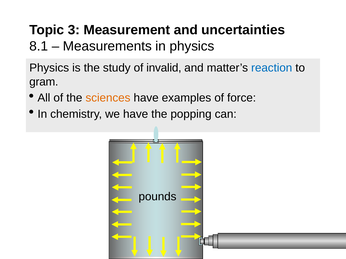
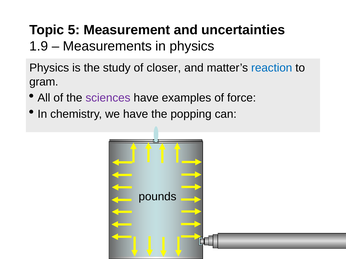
3: 3 -> 5
8.1: 8.1 -> 1.9
invalid: invalid -> closer
sciences colour: orange -> purple
